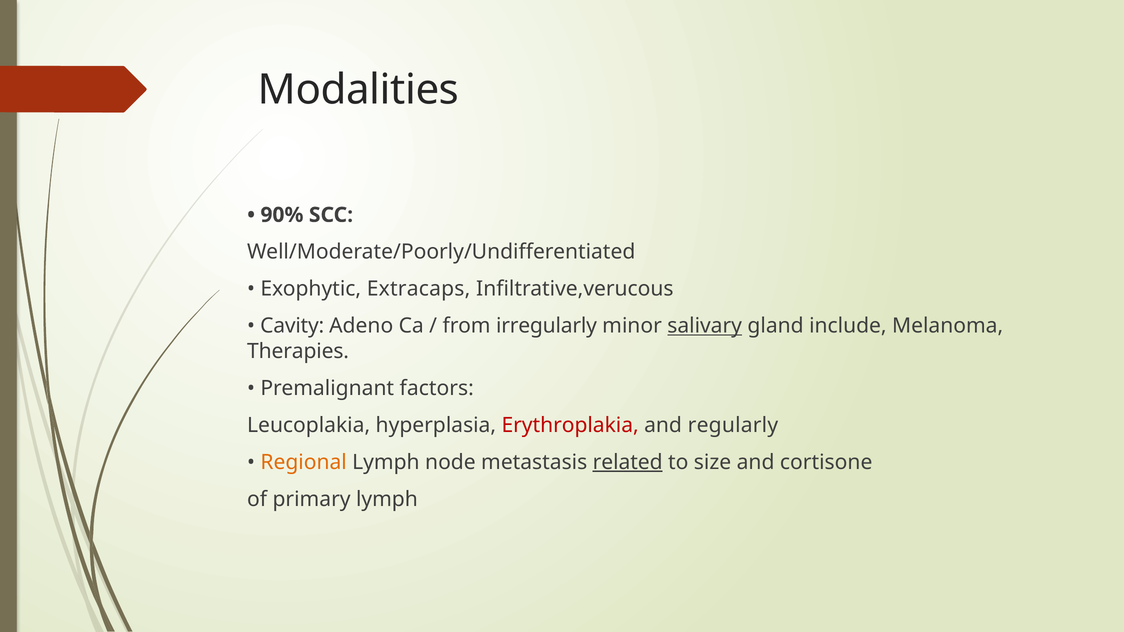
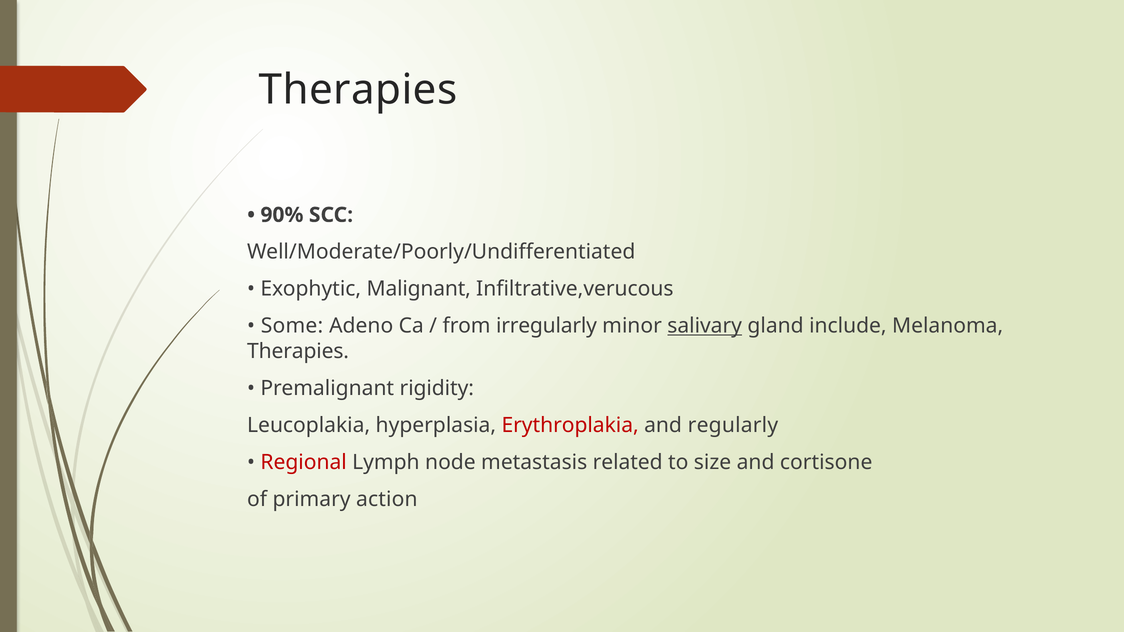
Modalities at (358, 90): Modalities -> Therapies
Extracaps: Extracaps -> Malignant
Cavity: Cavity -> Some
factors: factors -> rigidity
Regional colour: orange -> red
related underline: present -> none
primary lymph: lymph -> action
